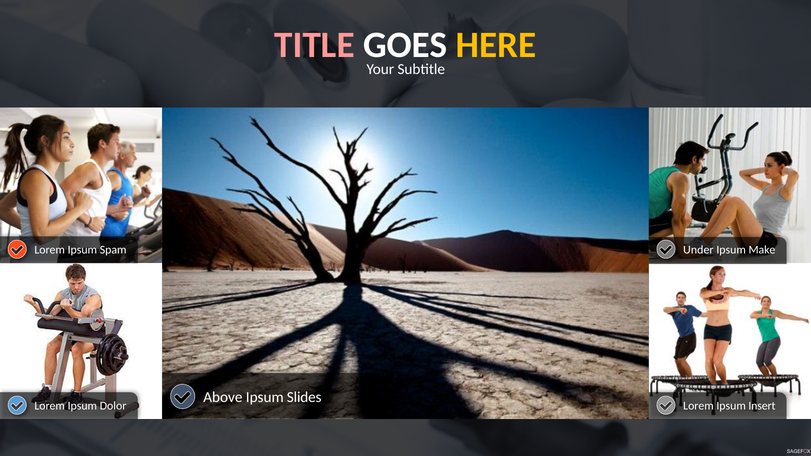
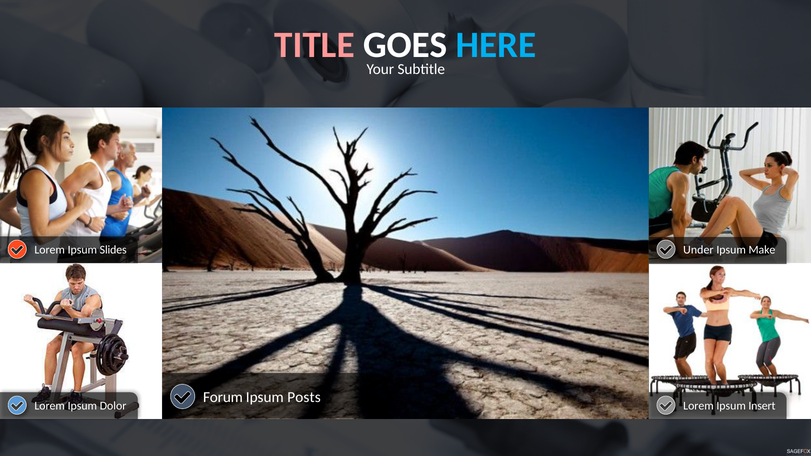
HERE colour: yellow -> light blue
Spam: Spam -> Slides
Above: Above -> Forum
Slides: Slides -> Posts
